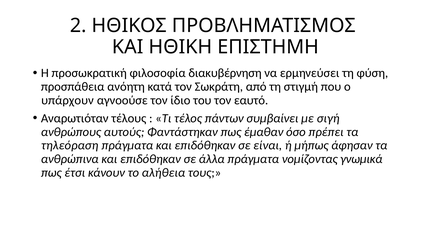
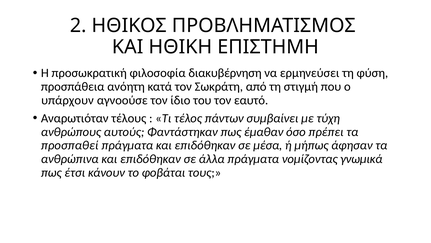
σιγή: σιγή -> τύχη
τηλεόραση: τηλεόραση -> προσπαθεί
είναι: είναι -> μέσα
αλήθεια: αλήθεια -> φοβάται
